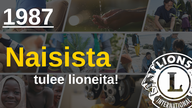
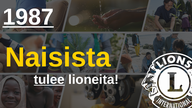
tulee underline: none -> present
